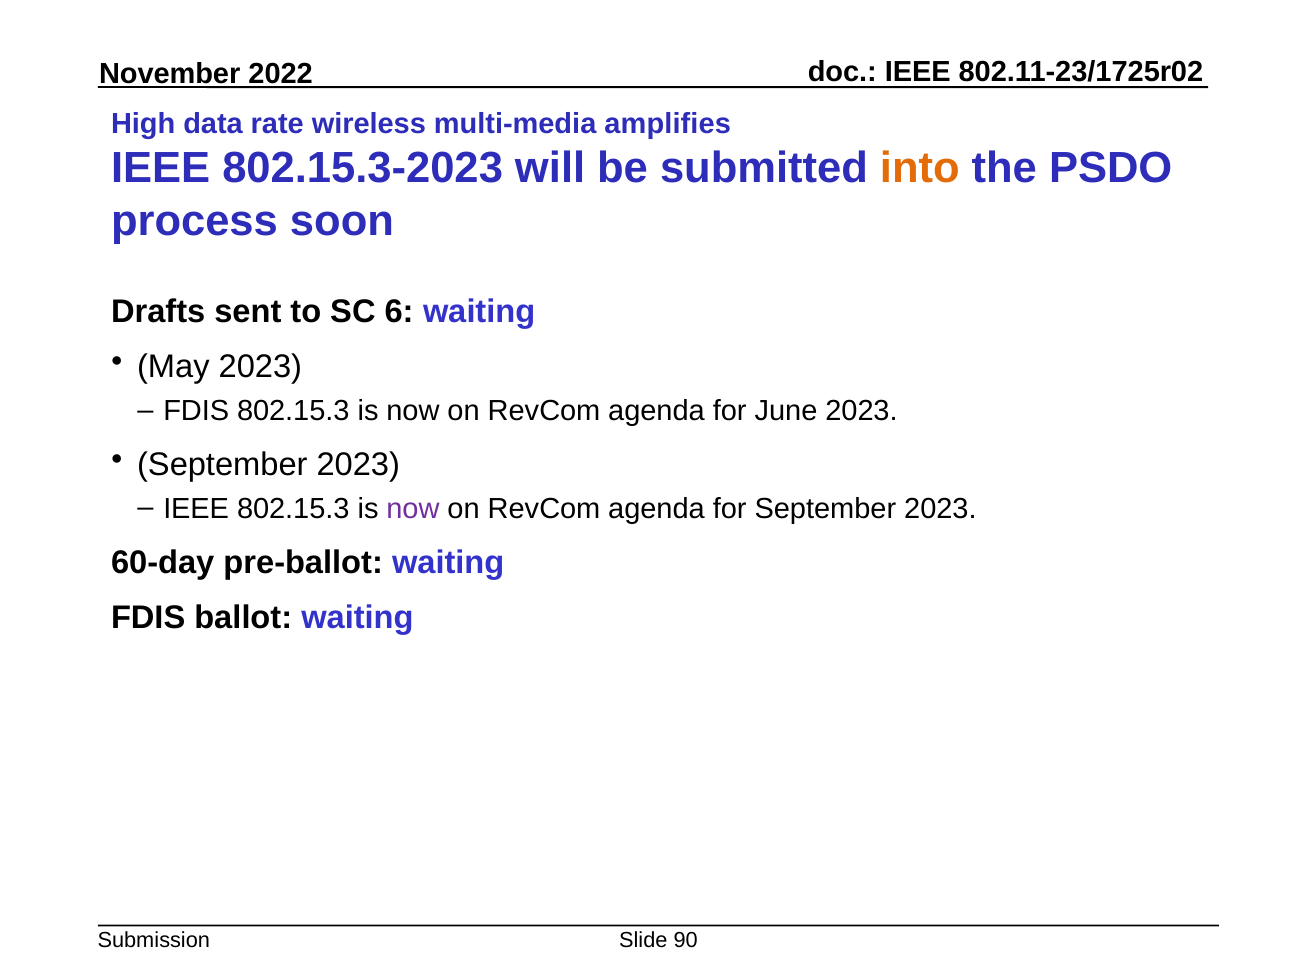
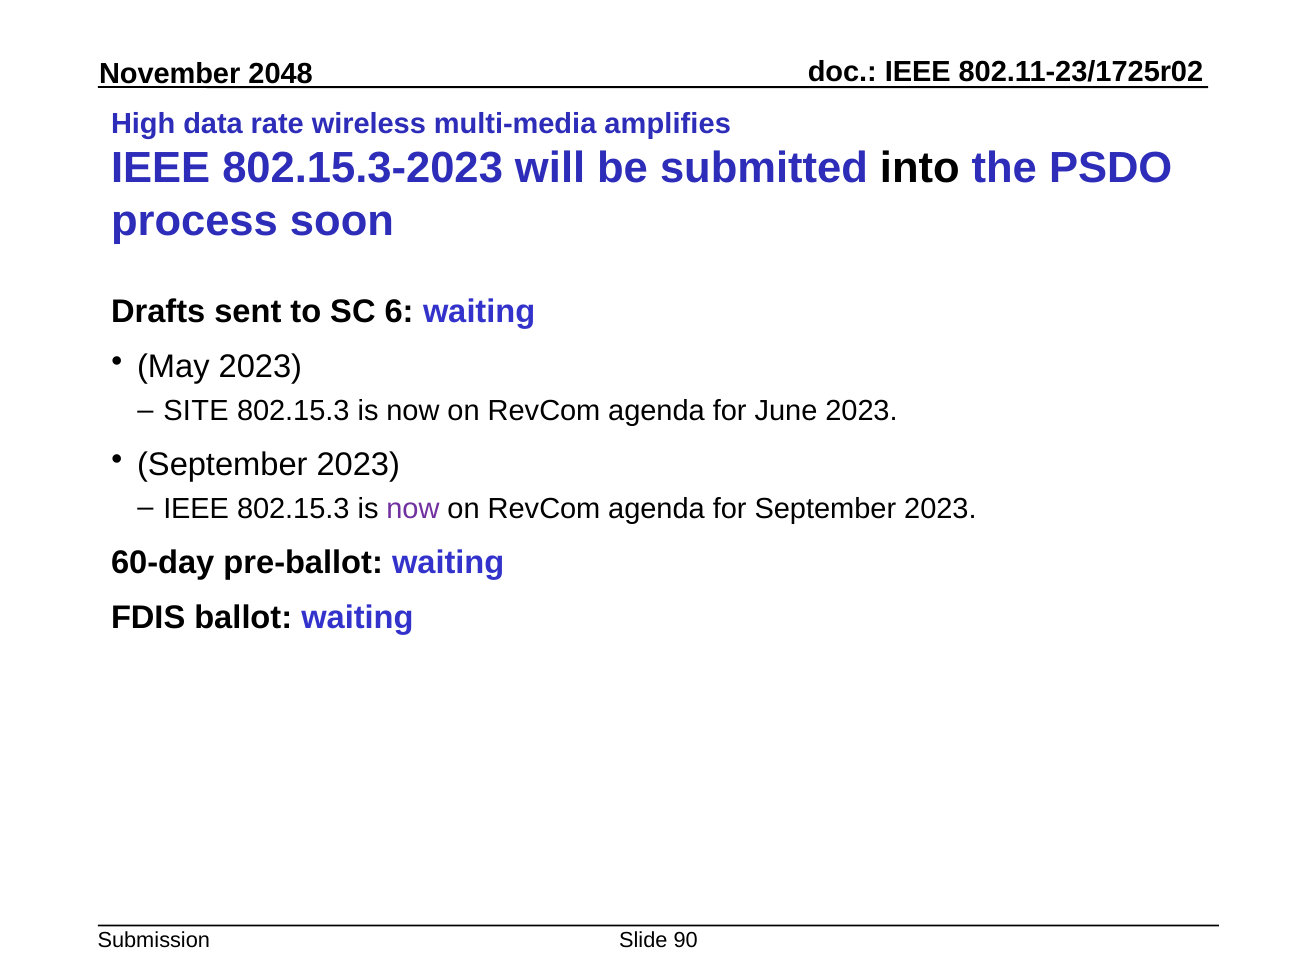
2022: 2022 -> 2048
into colour: orange -> black
FDIS at (196, 411): FDIS -> SITE
